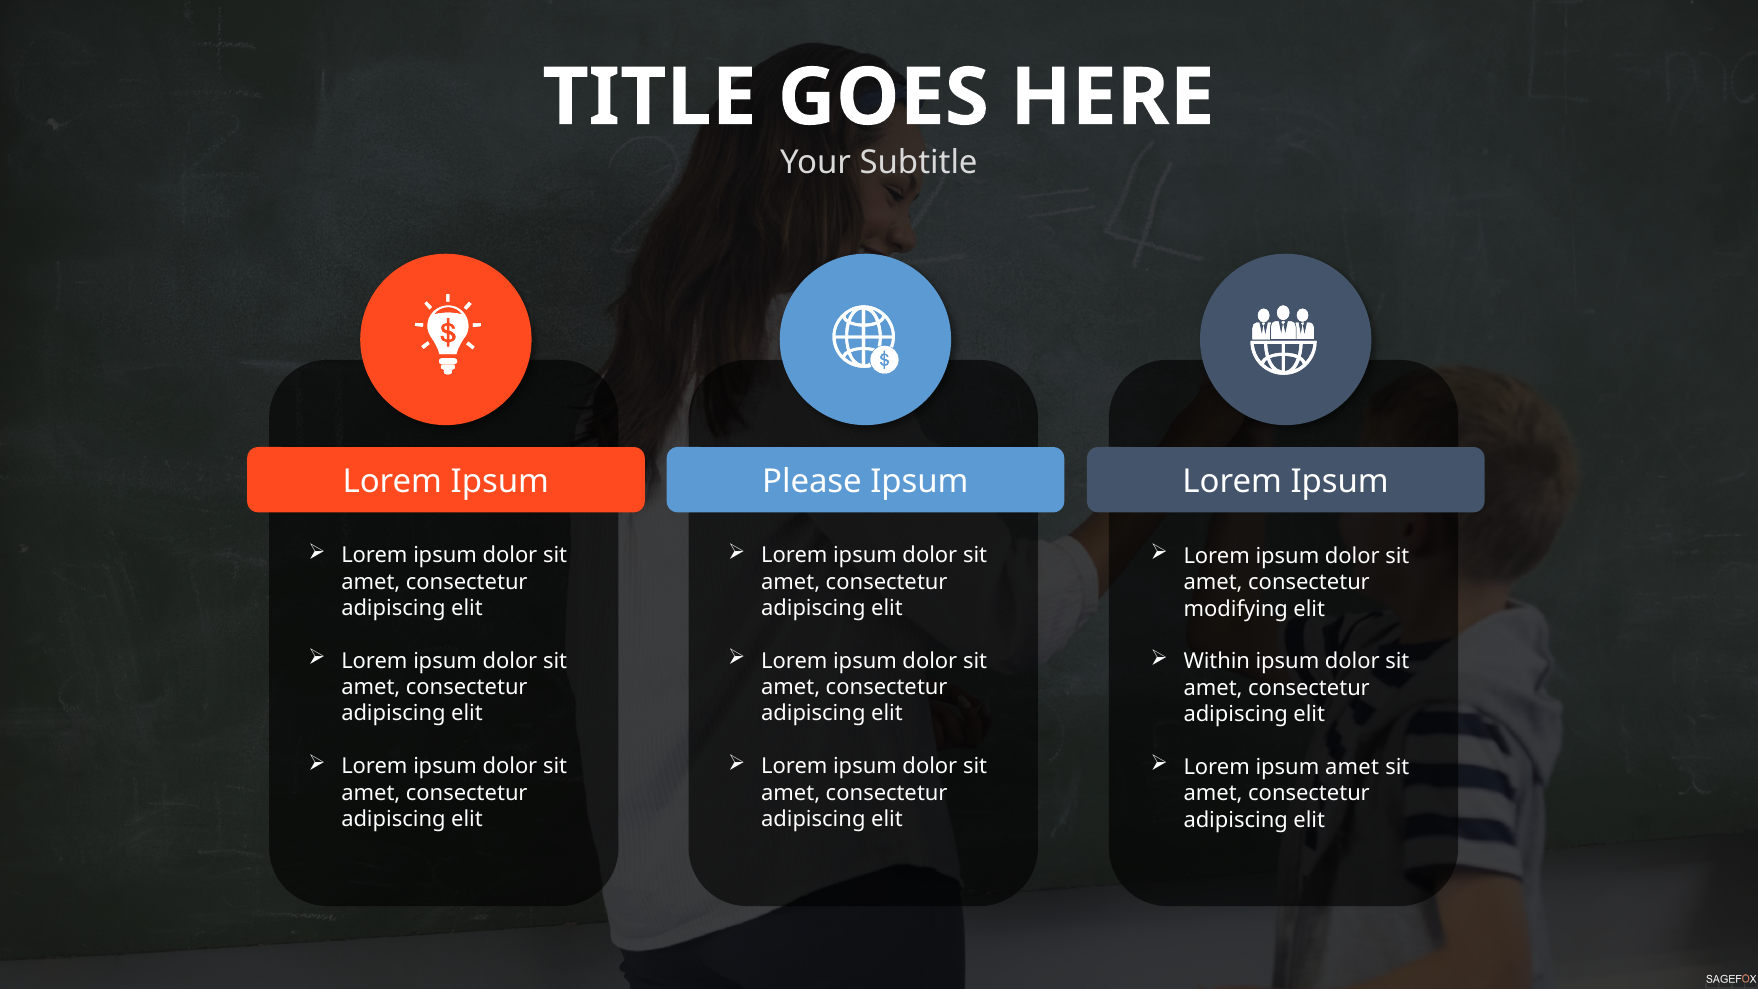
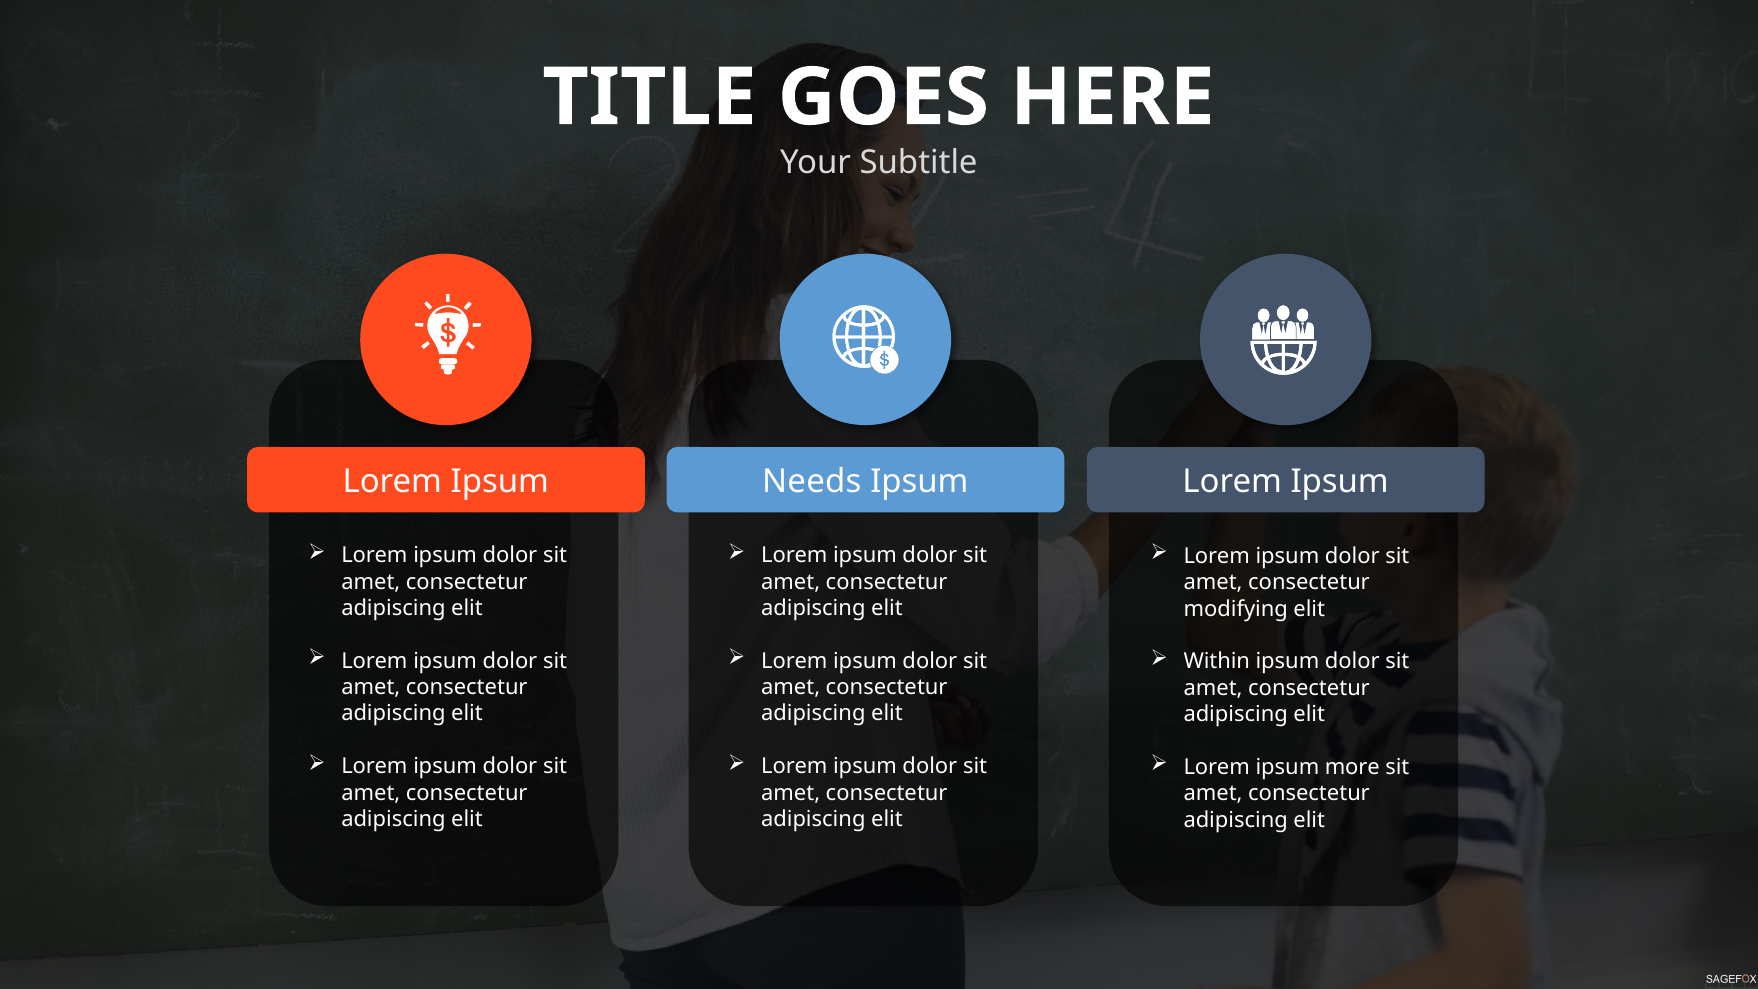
Please: Please -> Needs
ipsum amet: amet -> more
